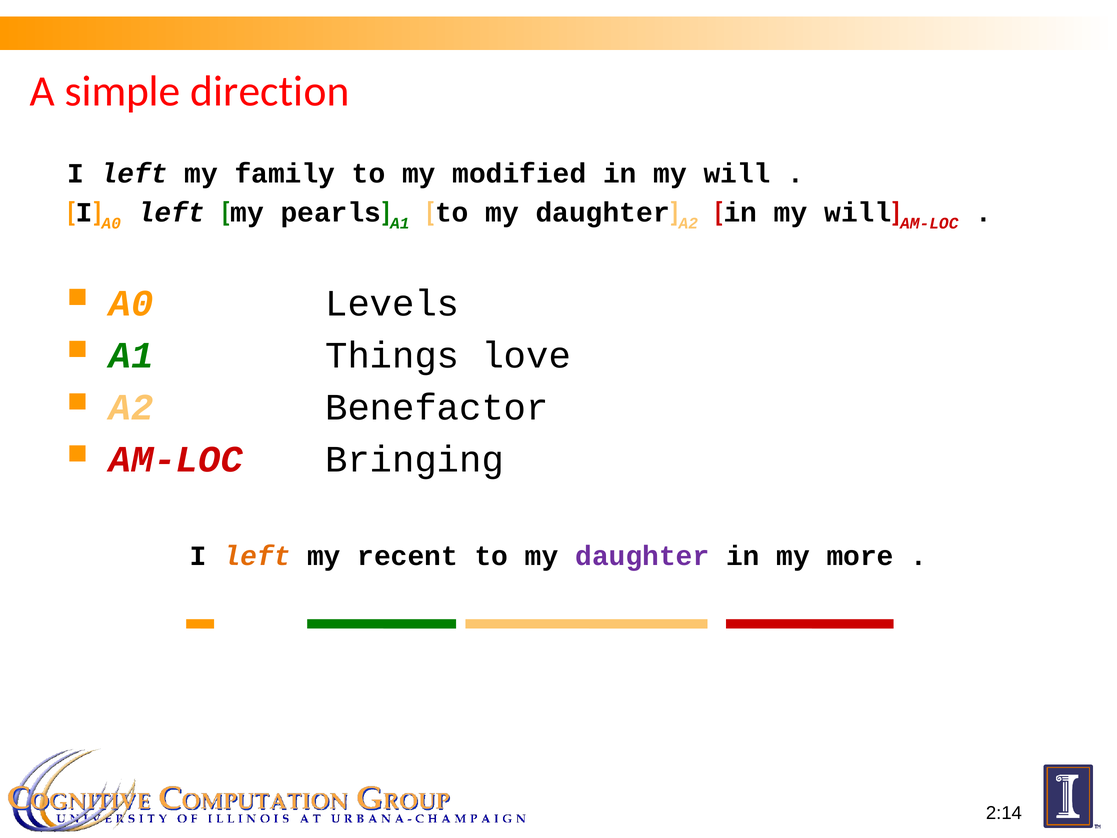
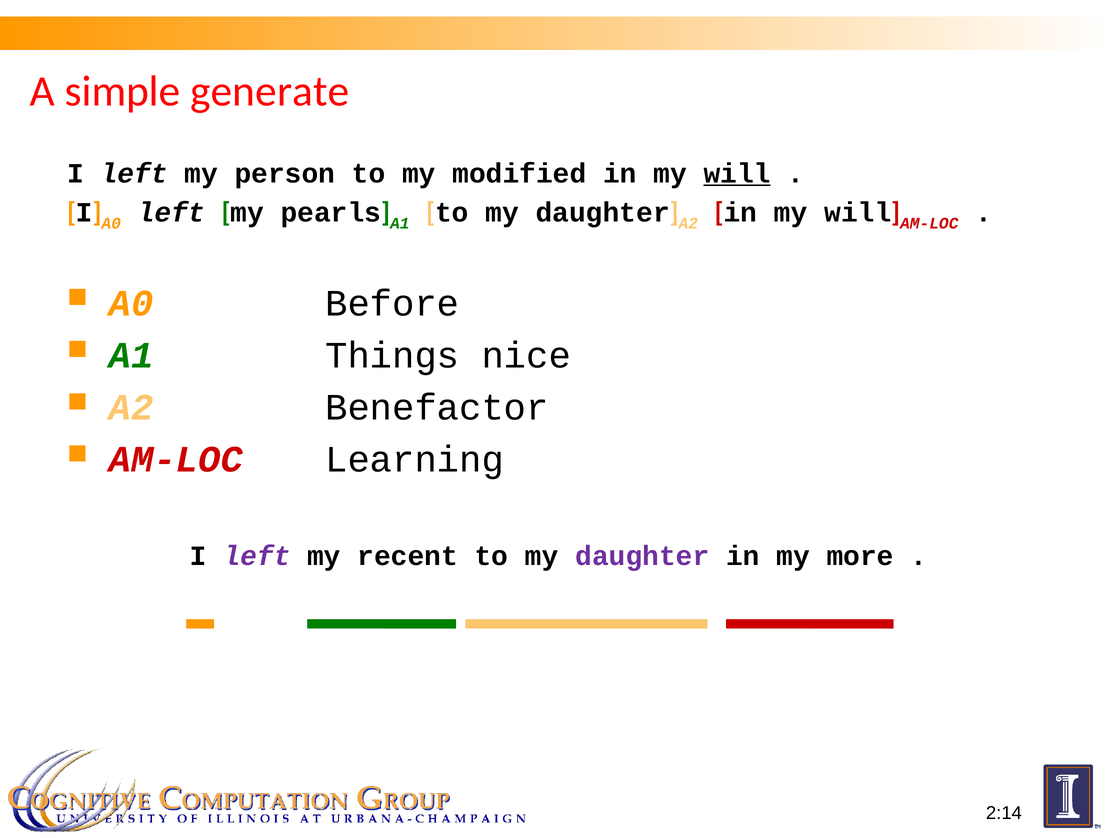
direction: direction -> generate
family: family -> person
will at (737, 173) underline: none -> present
Levels: Levels -> Before
love: love -> nice
Bringing: Bringing -> Learning
left at (257, 556) colour: orange -> purple
